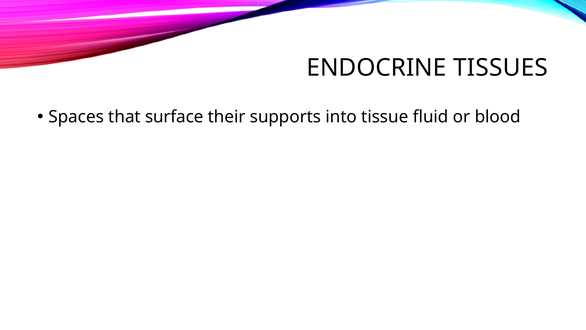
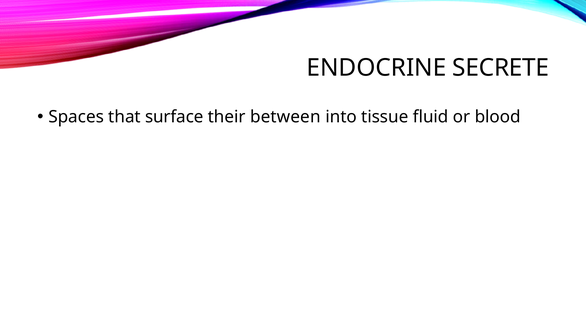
TISSUES: TISSUES -> SECRETE
supports: supports -> between
